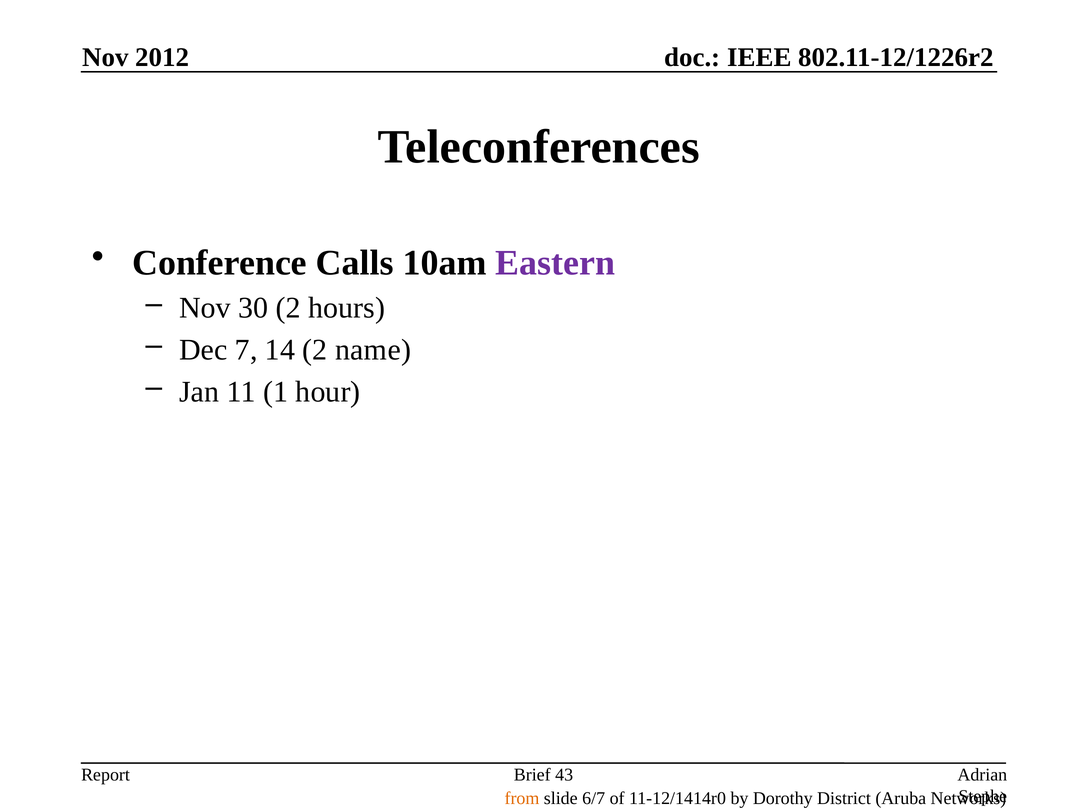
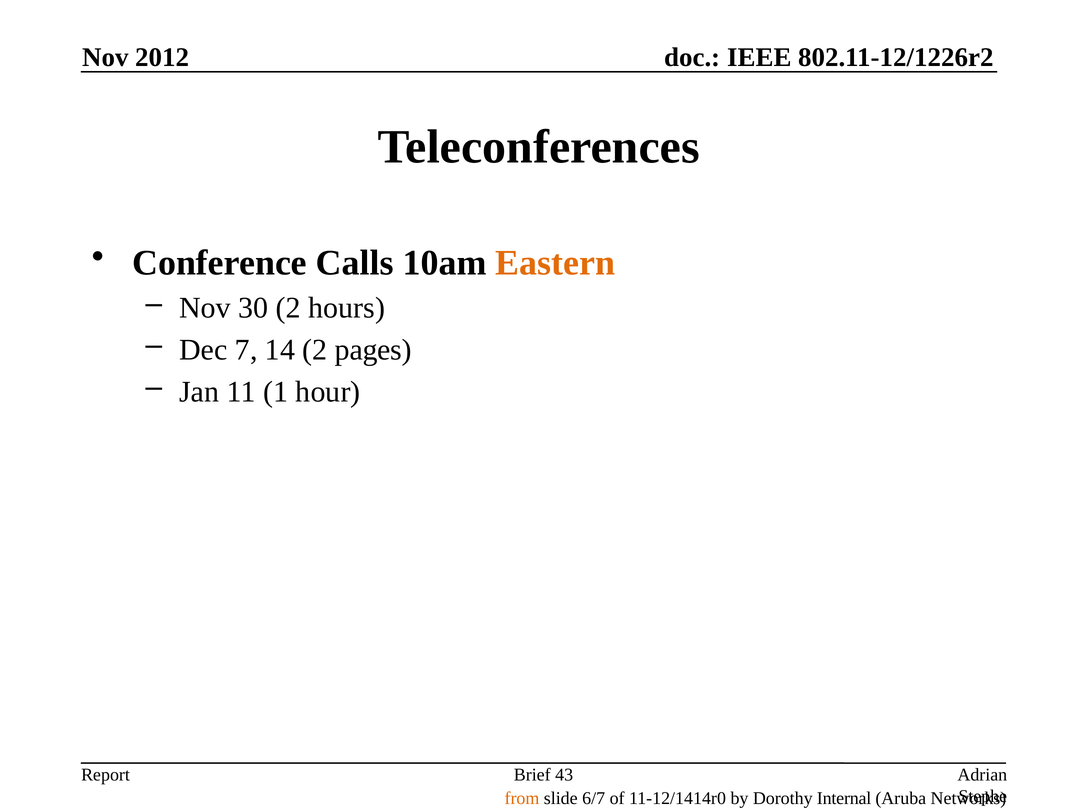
Eastern colour: purple -> orange
name: name -> pages
District: District -> Internal
